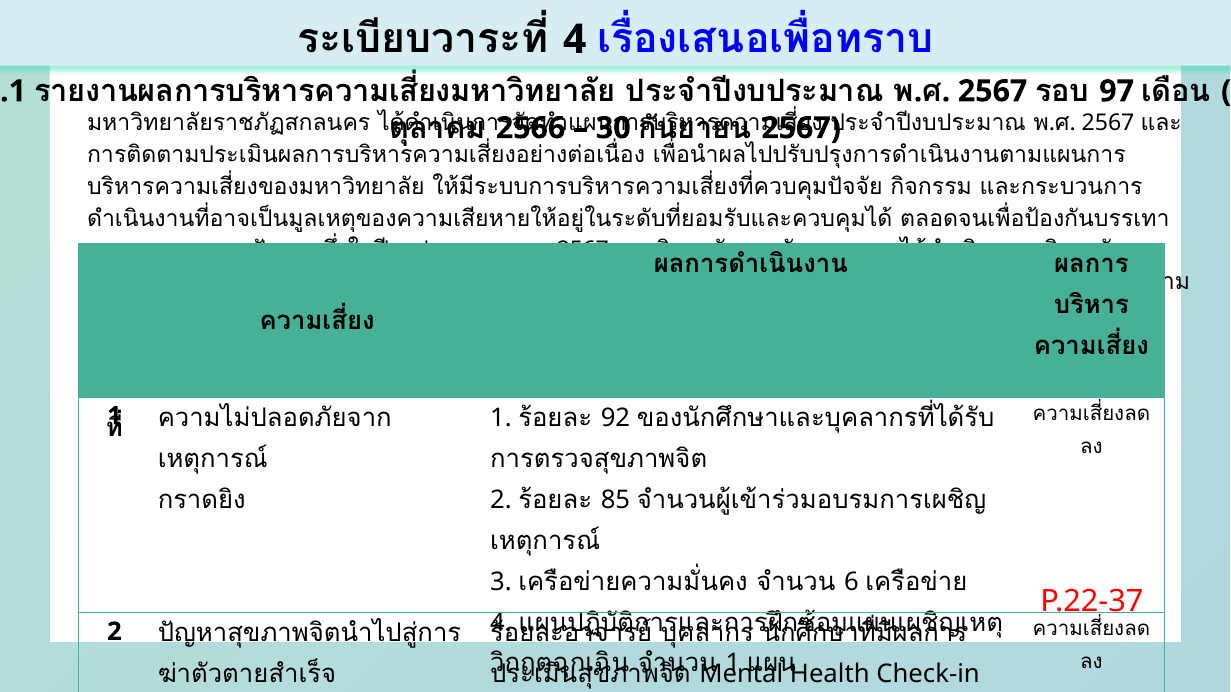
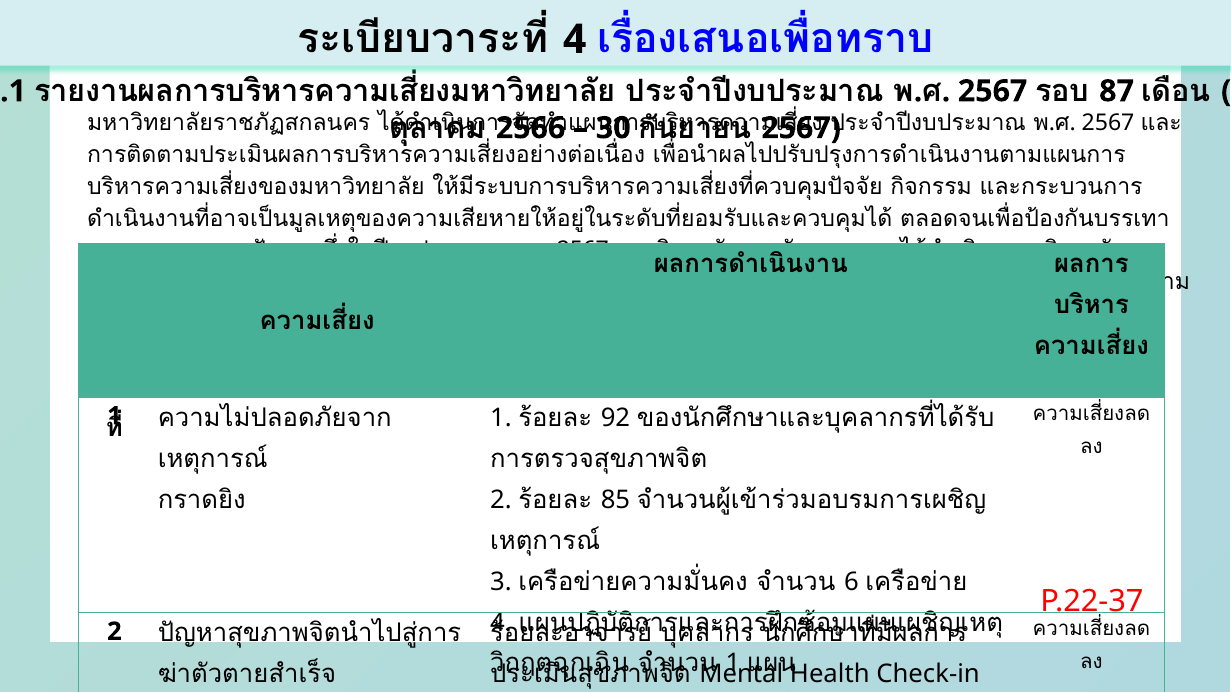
97: 97 -> 87
